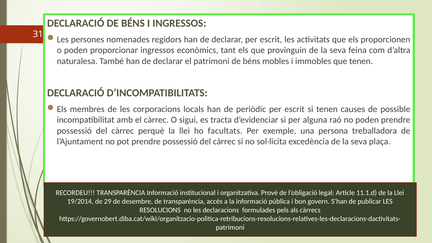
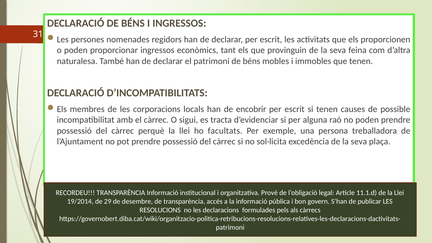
periòdic: periòdic -> encobrir
